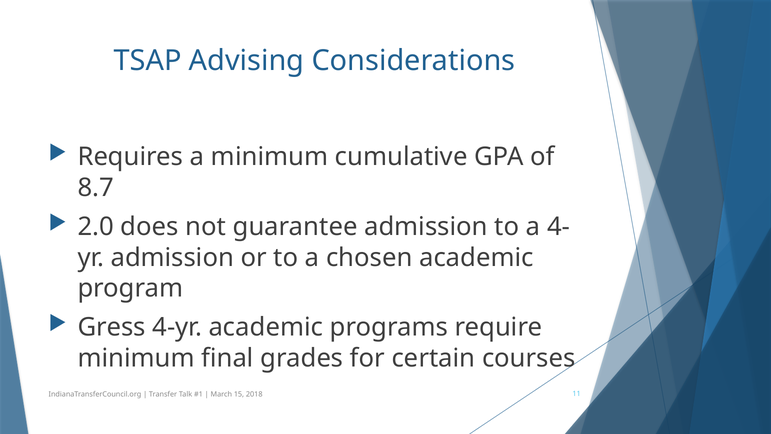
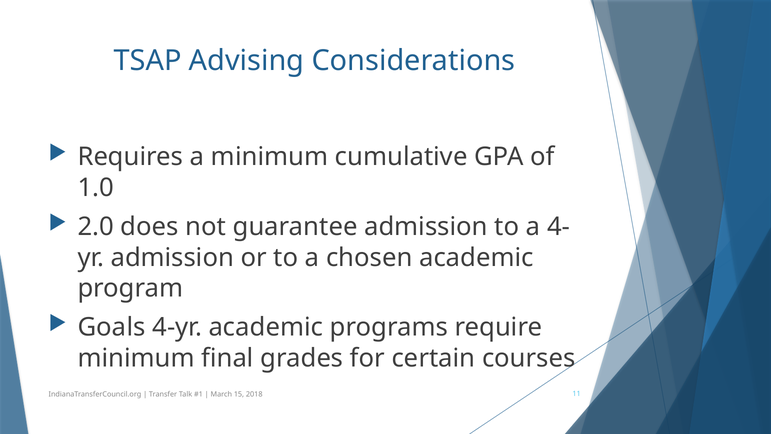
8.7: 8.7 -> 1.0
Gress: Gress -> Goals
